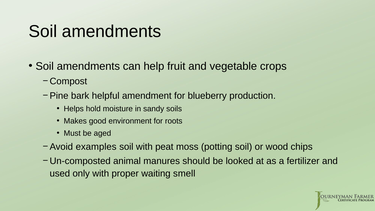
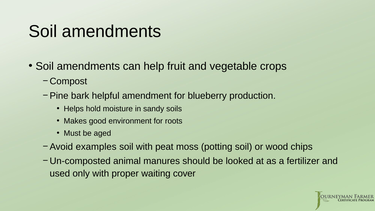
smell: smell -> cover
